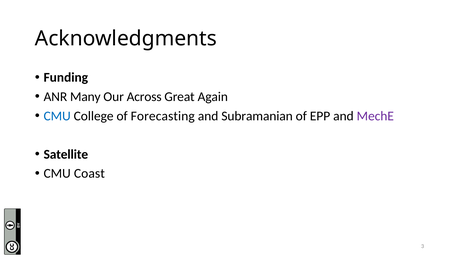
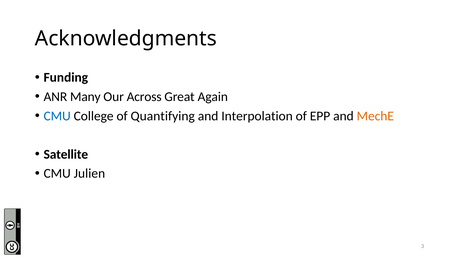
Forecasting: Forecasting -> Quantifying
Subramanian: Subramanian -> Interpolation
MechE colour: purple -> orange
Coast: Coast -> Julien
